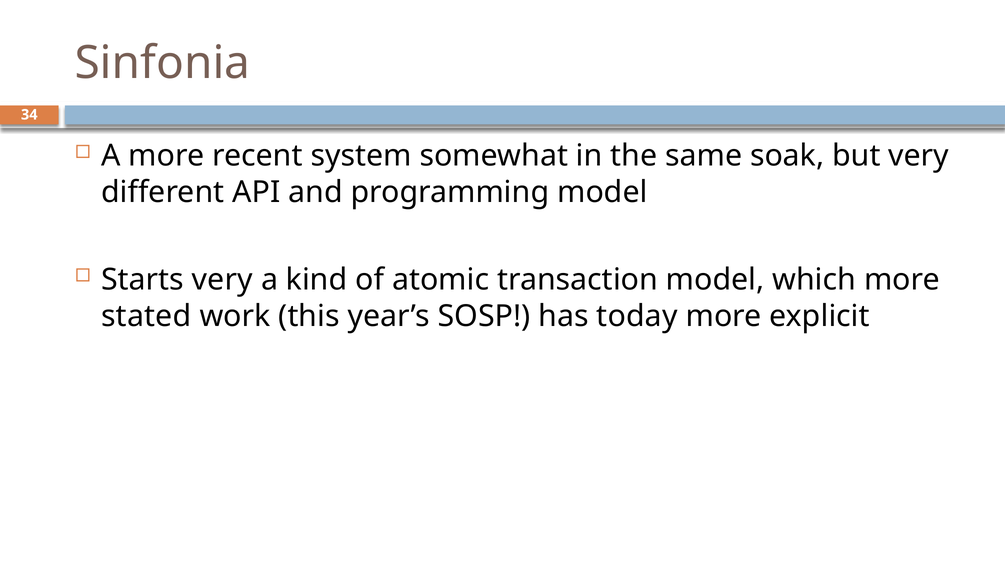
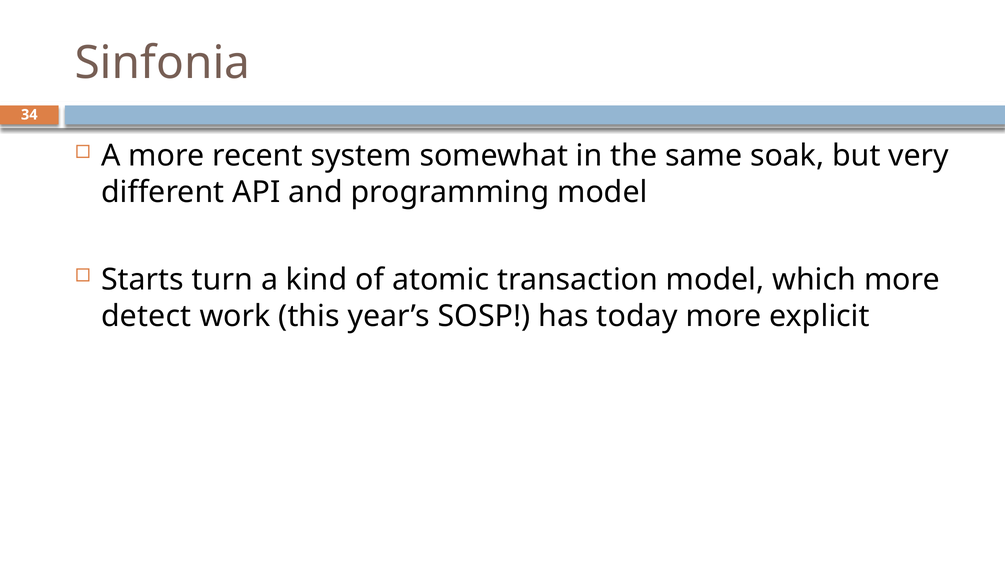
Starts very: very -> turn
stated: stated -> detect
